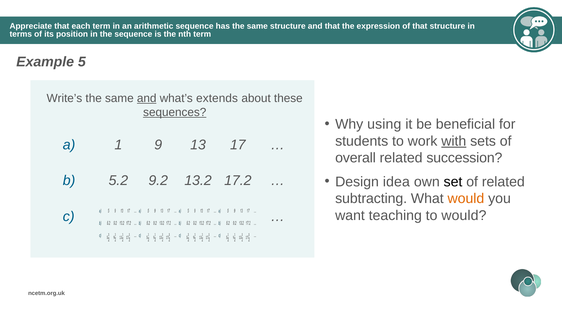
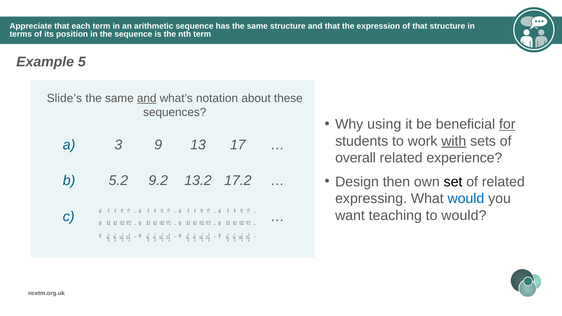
Write’s: Write’s -> Slide’s
extends: extends -> notation
sequences underline: present -> none
for underline: none -> present
1: 1 -> 3
succession: succession -> experience
idea: idea -> then
subtracting: subtracting -> expressing
would at (466, 199) colour: orange -> blue
